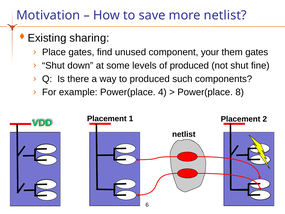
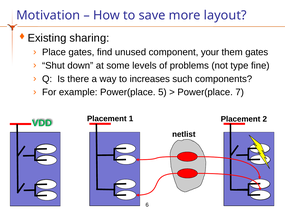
more netlist: netlist -> layout
of produced: produced -> problems
not shut: shut -> type
to produced: produced -> increases
4: 4 -> 5
8: 8 -> 7
